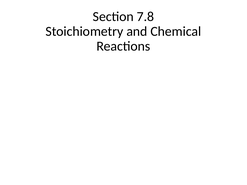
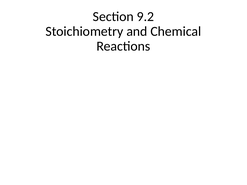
7.8: 7.8 -> 9.2
